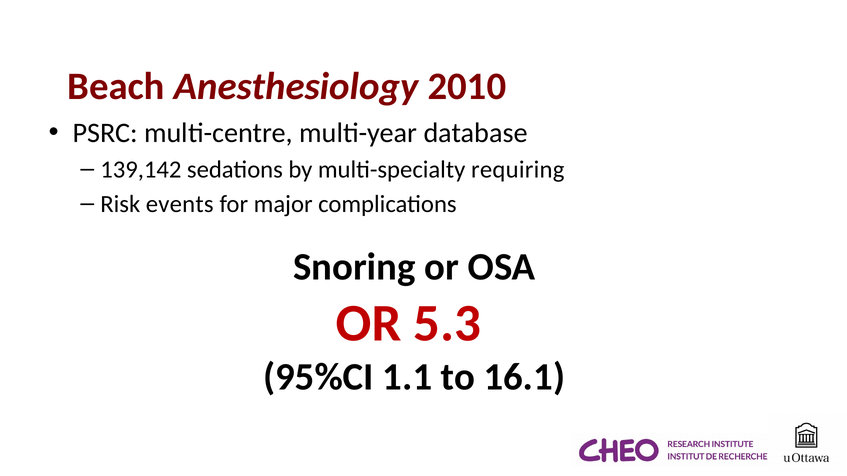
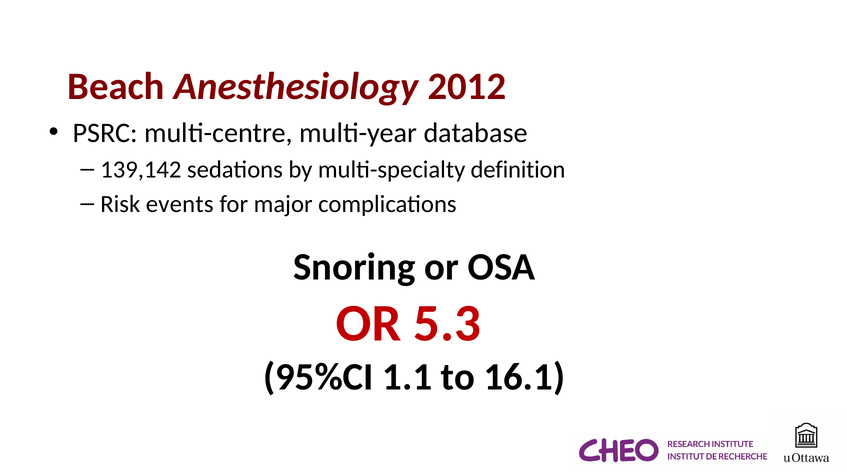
2010: 2010 -> 2012
requiring: requiring -> definition
